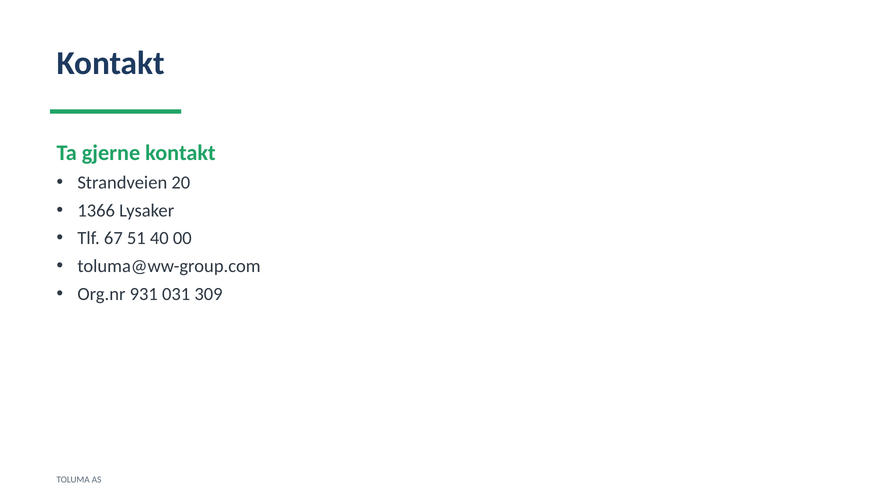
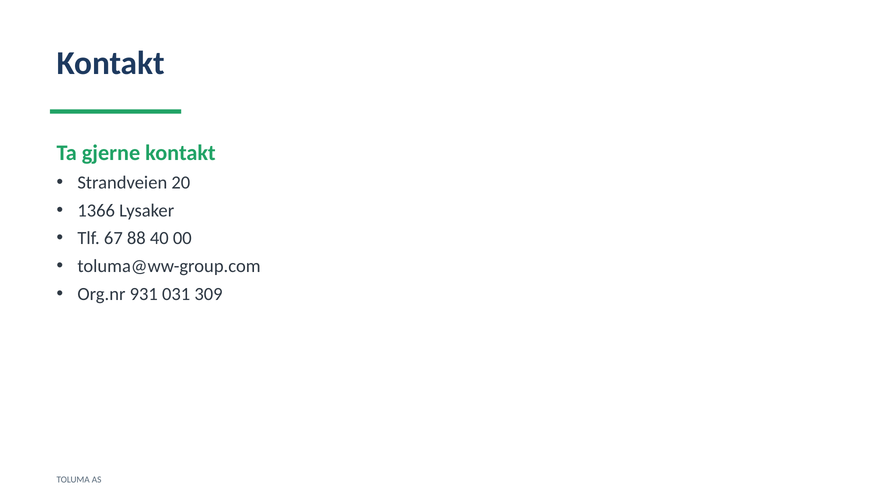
51: 51 -> 88
